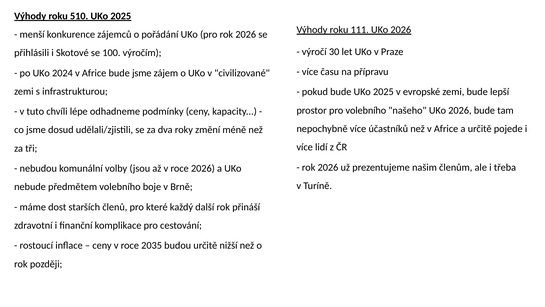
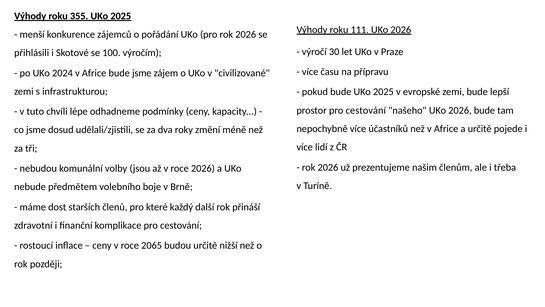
510: 510 -> 355
prostor pro volebního: volebního -> cestování
2035: 2035 -> 2065
